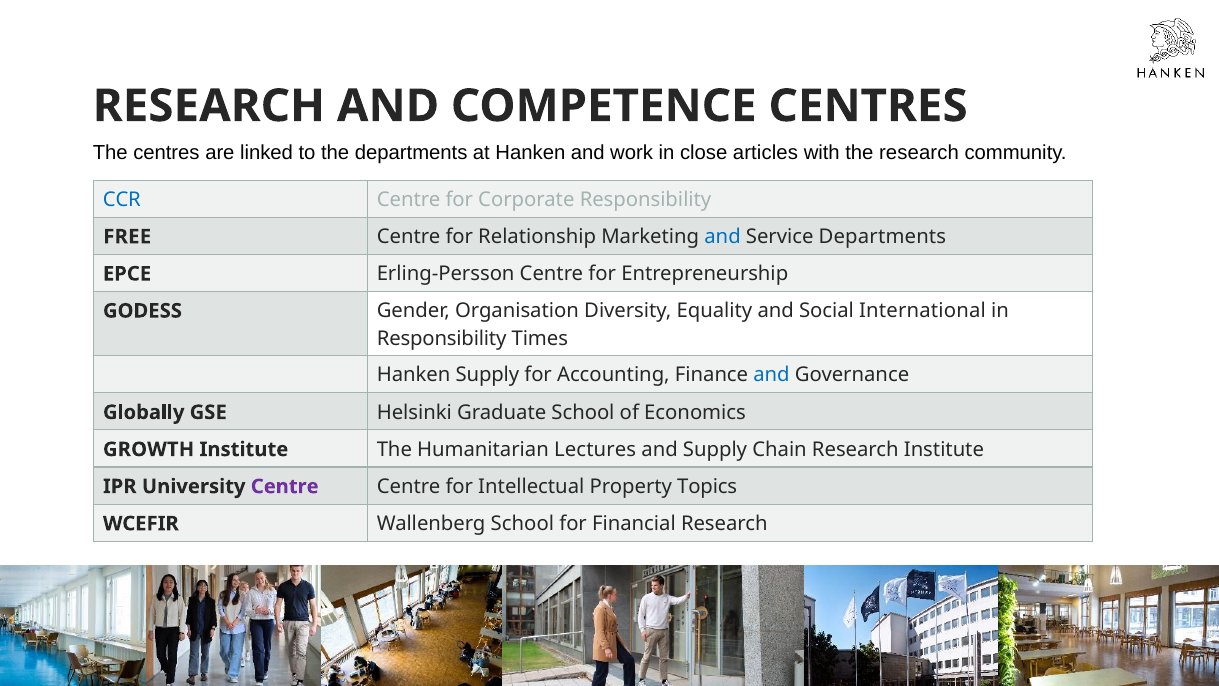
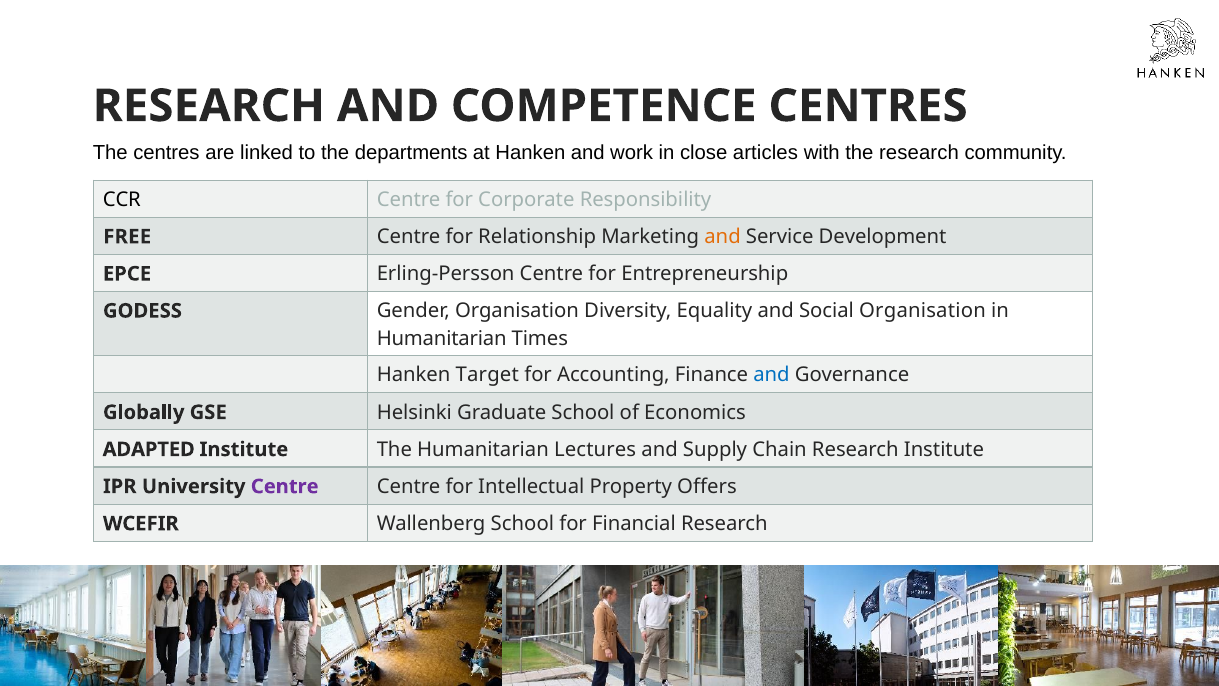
CCR colour: blue -> black
and at (723, 237) colour: blue -> orange
Service Departments: Departments -> Development
Social International: International -> Organisation
Responsibility at (442, 338): Responsibility -> Humanitarian
Hanken Supply: Supply -> Target
GROWTH: GROWTH -> ADAPTED
Topics: Topics -> Offers
